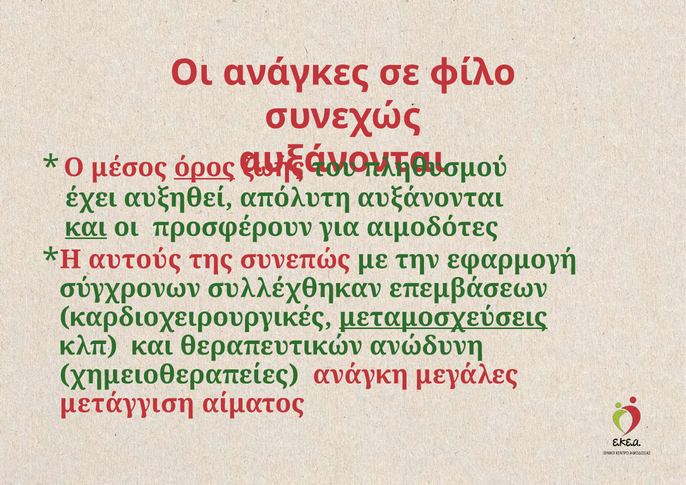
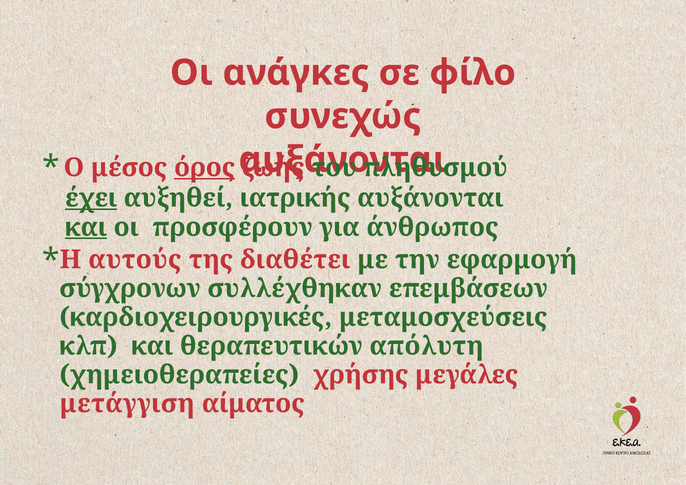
έχει underline: none -> present
απόλυτη: απόλυτη -> ιατρικής
αιμοδότες: αιμοδότες -> άνθρωπος
συνεπώς: συνεπώς -> διαθέτει
μεταμοσχεύσεις underline: present -> none
ανώδυνη: ανώδυνη -> απόλυτη
ανάγκη: ανάγκη -> χρήσης
